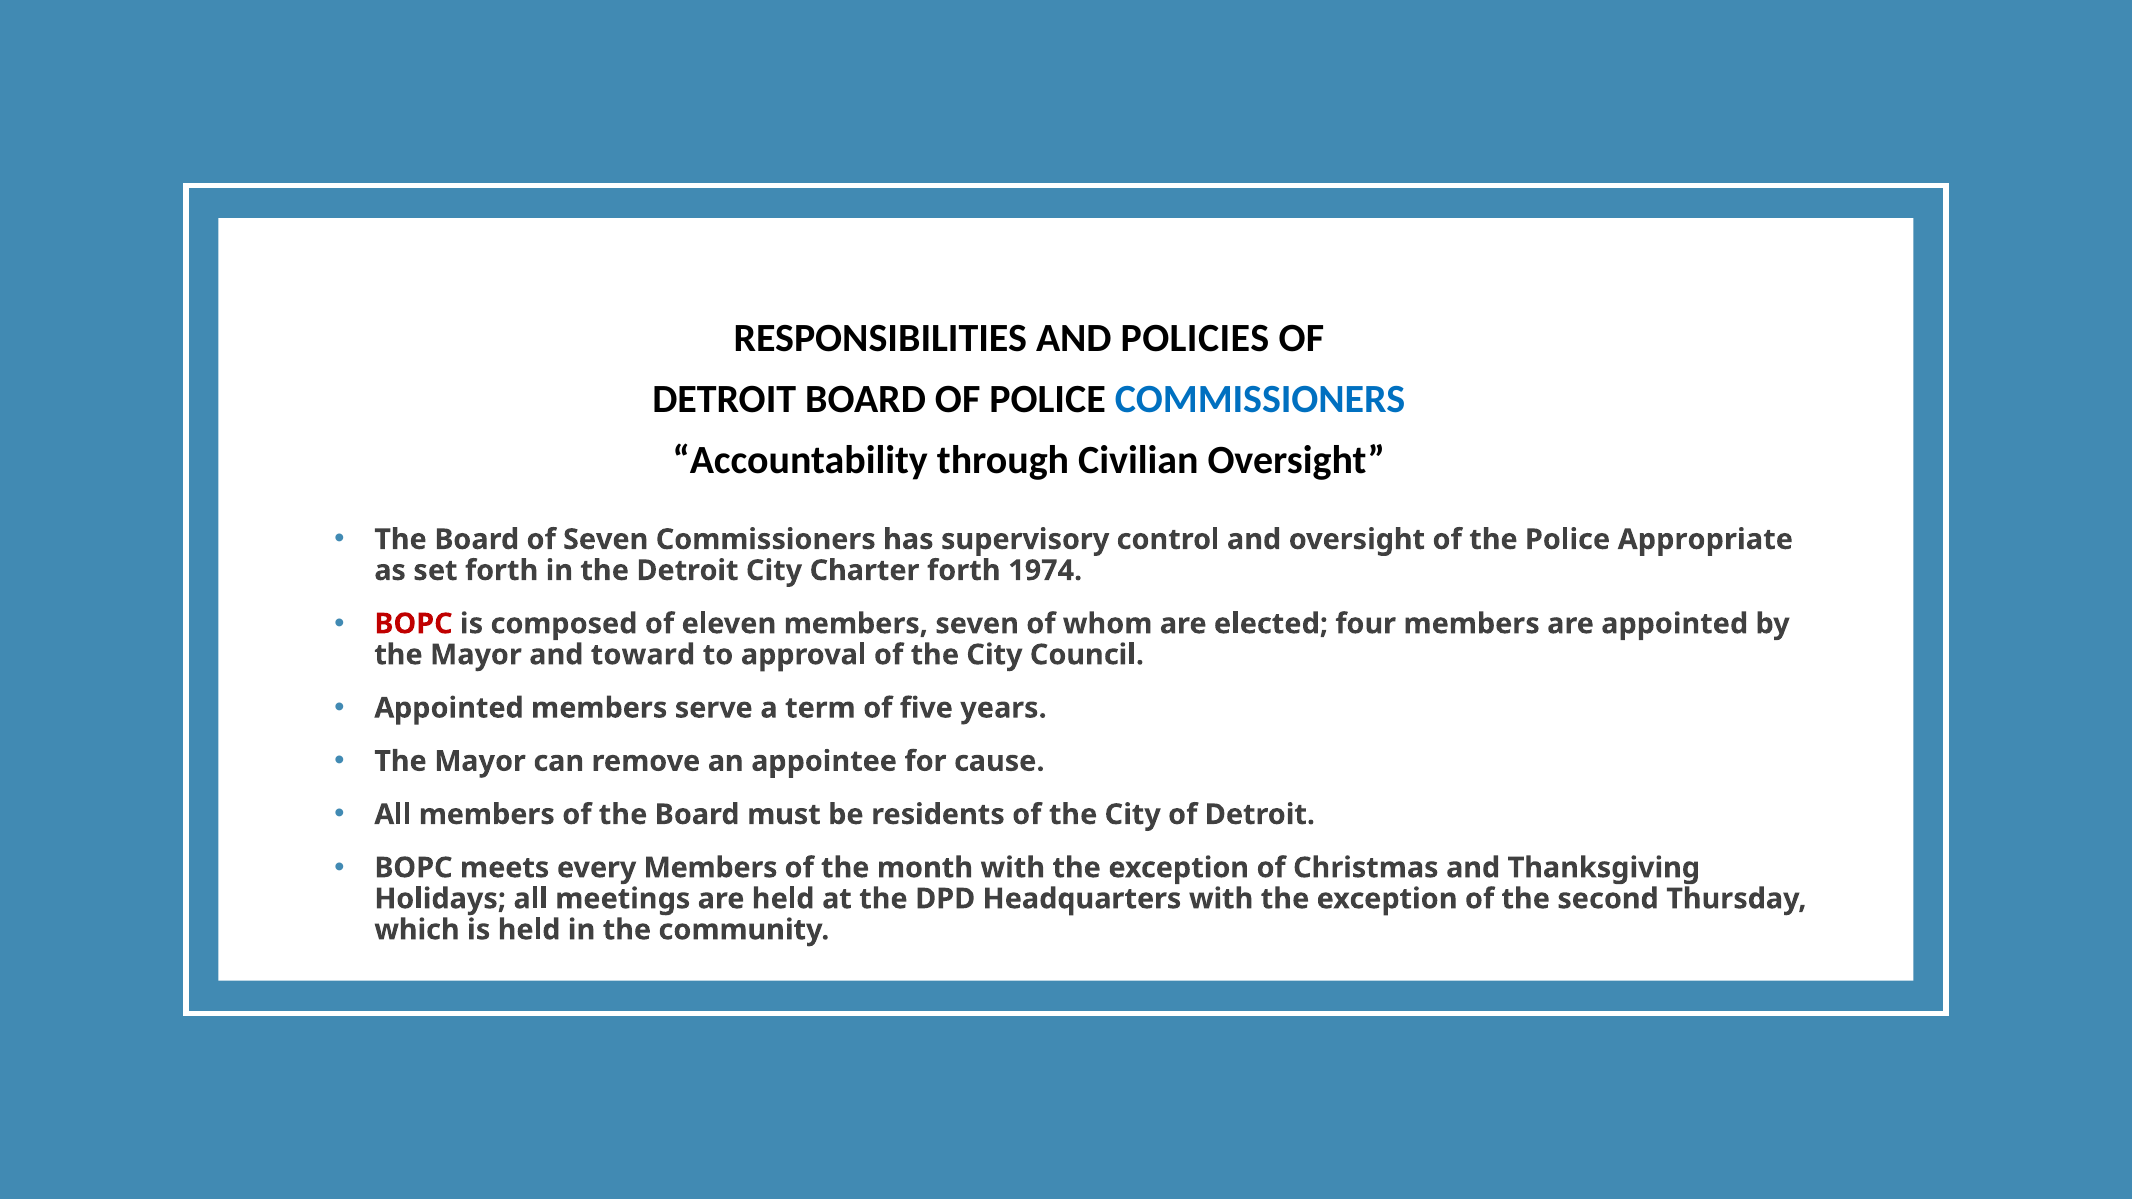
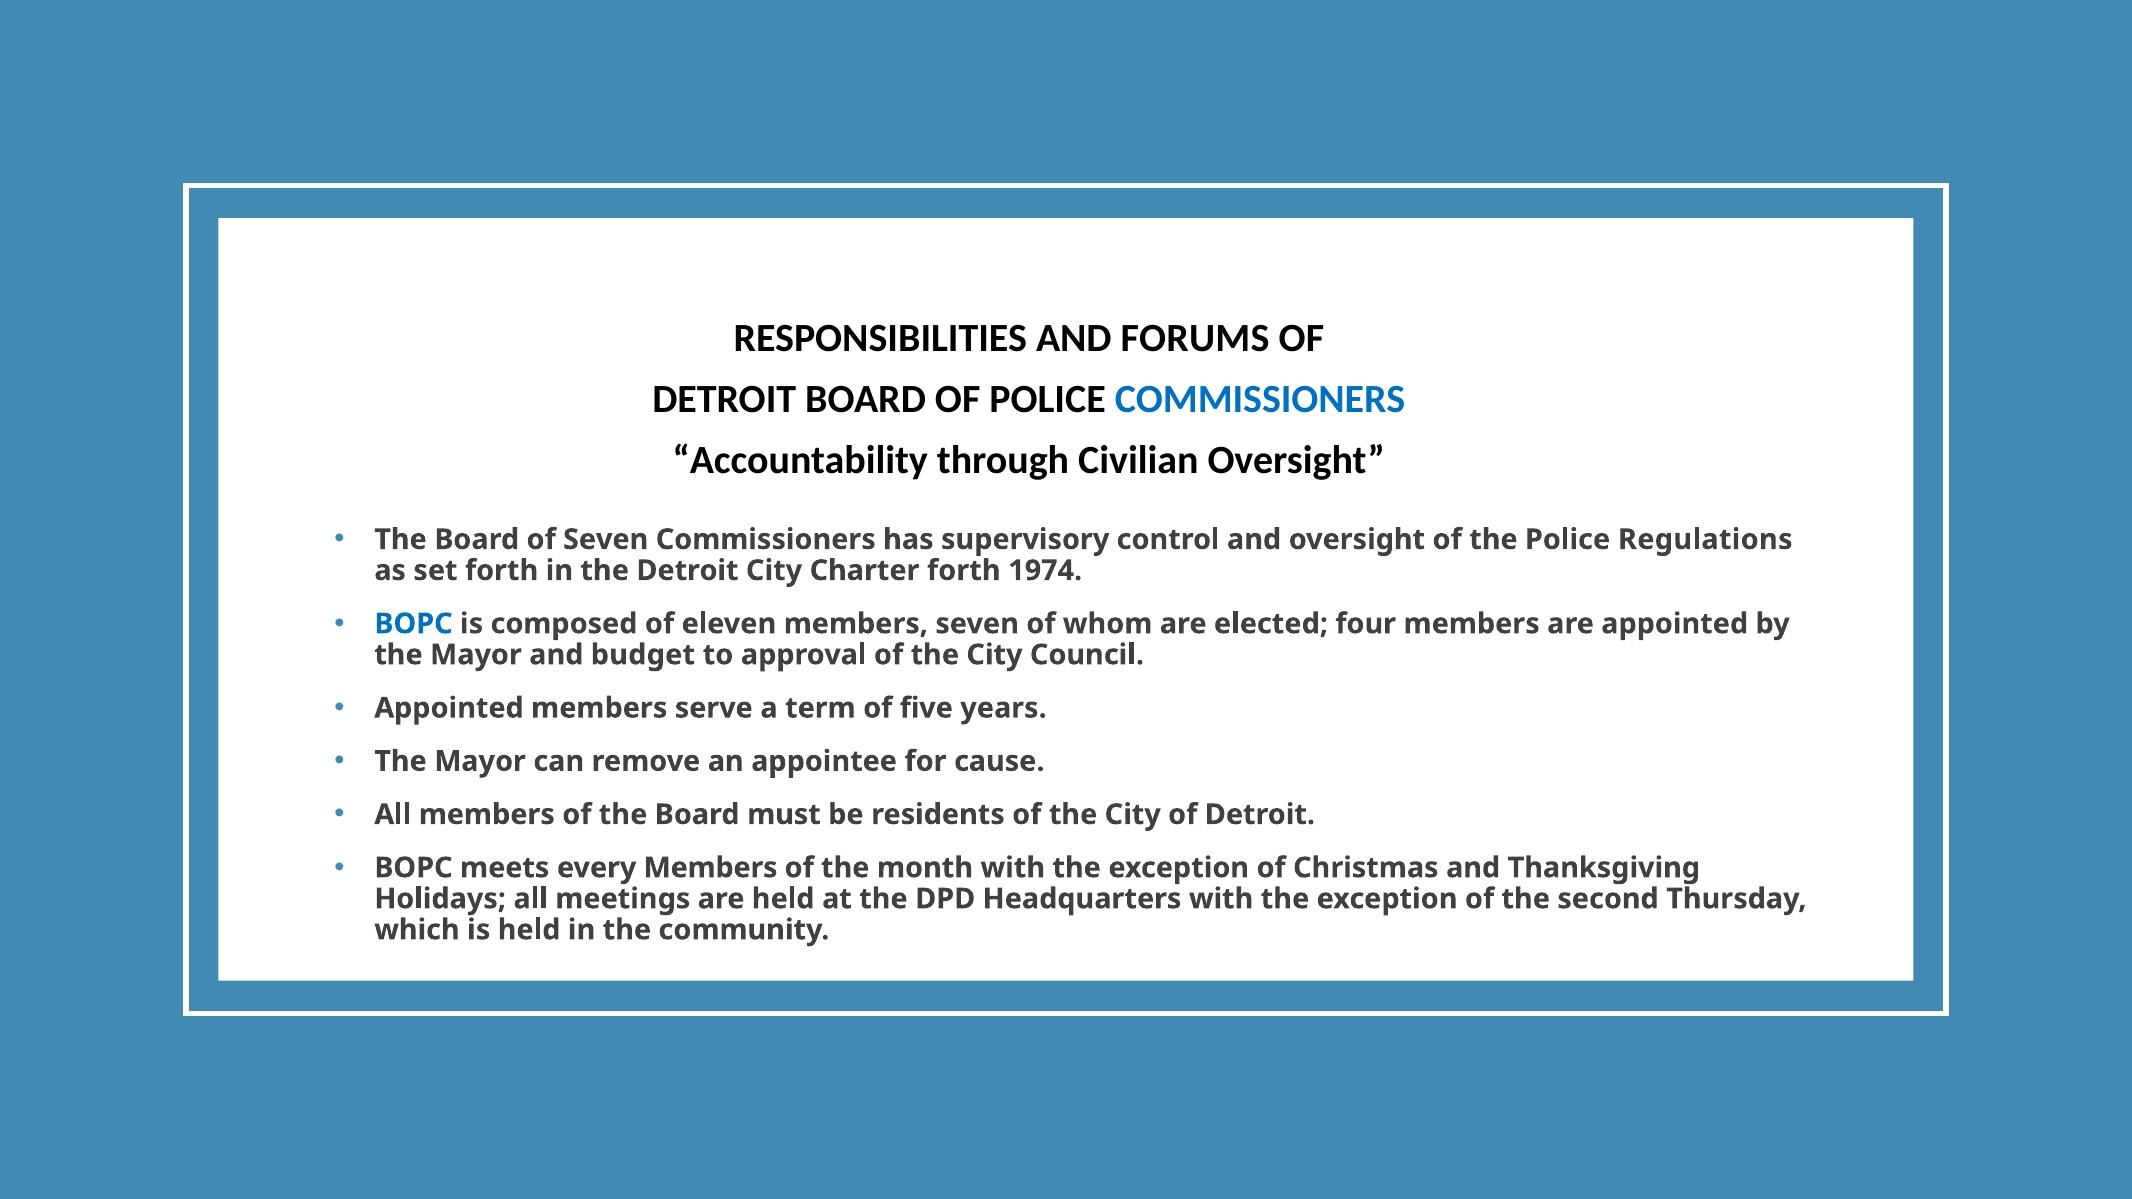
POLICIES: POLICIES -> FORUMS
Appropriate: Appropriate -> Regulations
BOPC at (413, 624) colour: red -> blue
toward: toward -> budget
